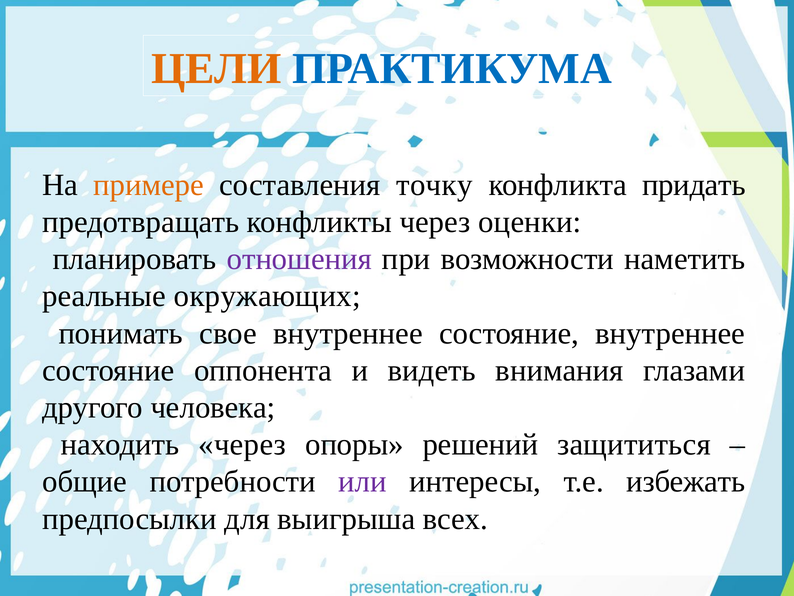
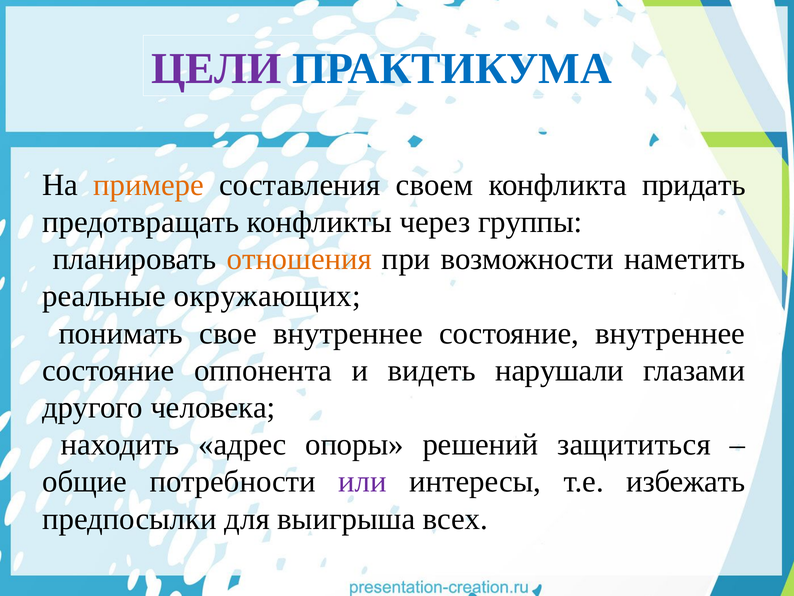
ЦЕЛИ colour: orange -> purple
точку: точку -> своем
оценки: оценки -> группы
отношения colour: purple -> orange
внимания: внимания -> нарушали
находить через: через -> адрес
